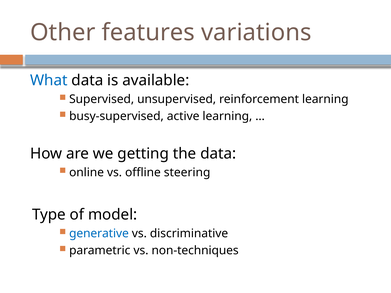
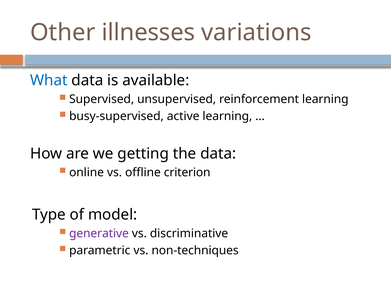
features: features -> illnesses
steering: steering -> criterion
generative colour: blue -> purple
